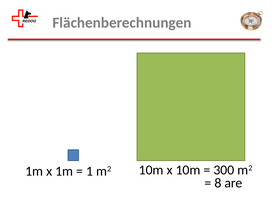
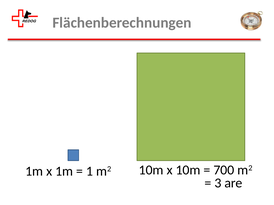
300: 300 -> 700
8: 8 -> 3
